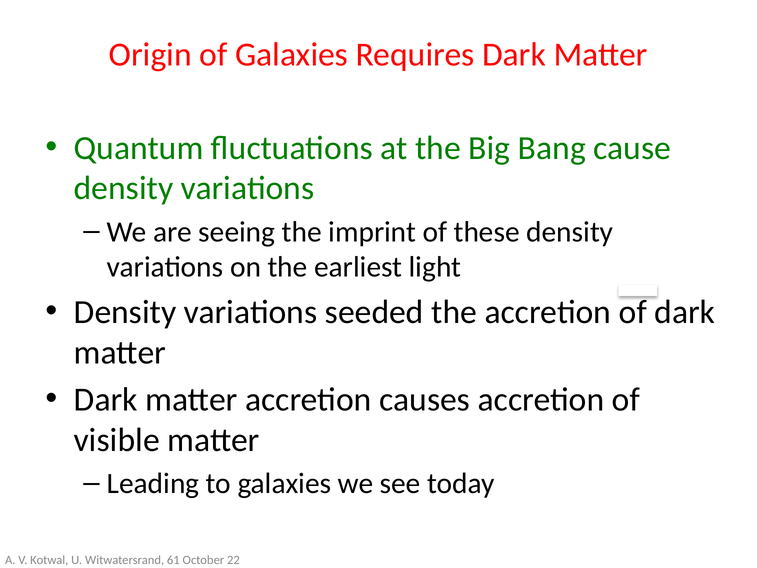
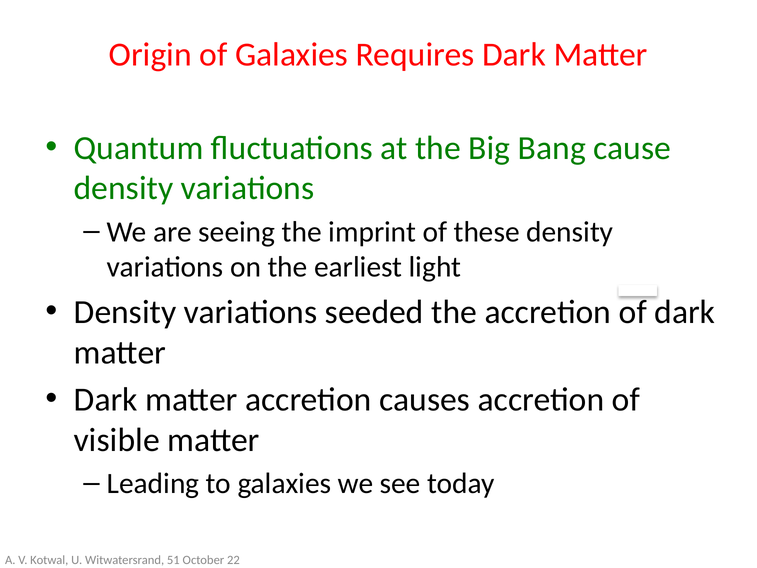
61: 61 -> 51
